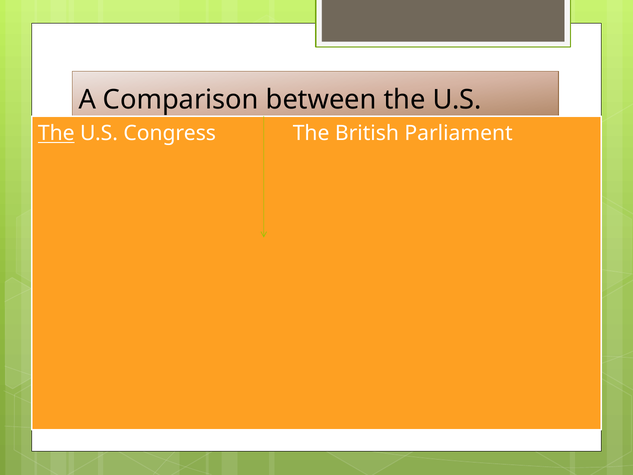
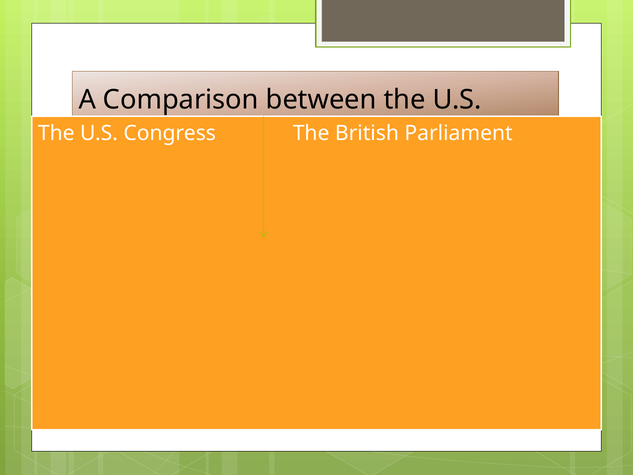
The at (56, 133) underline: present -> none
